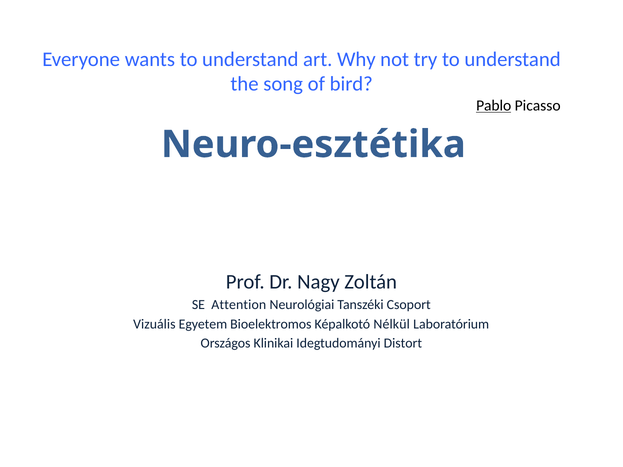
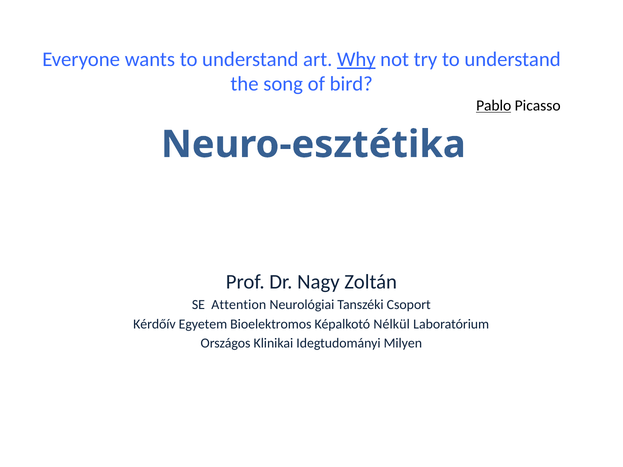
Why underline: none -> present
Vizuális: Vizuális -> Kérdőív
Distort: Distort -> Milyen
